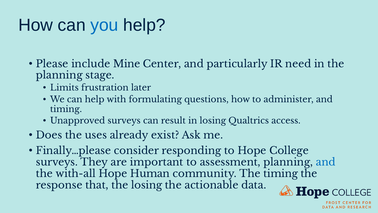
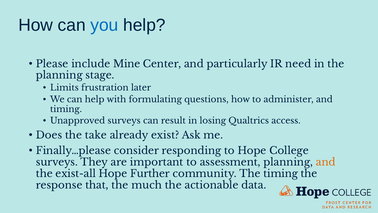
uses: uses -> take
and at (326, 162) colour: blue -> orange
with-all: with-all -> exist-all
Human: Human -> Further
the losing: losing -> much
